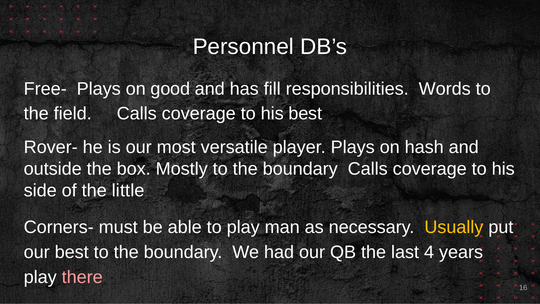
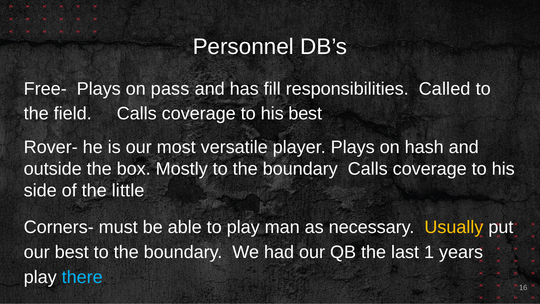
good: good -> pass
Words: Words -> Called
4: 4 -> 1
there colour: pink -> light blue
